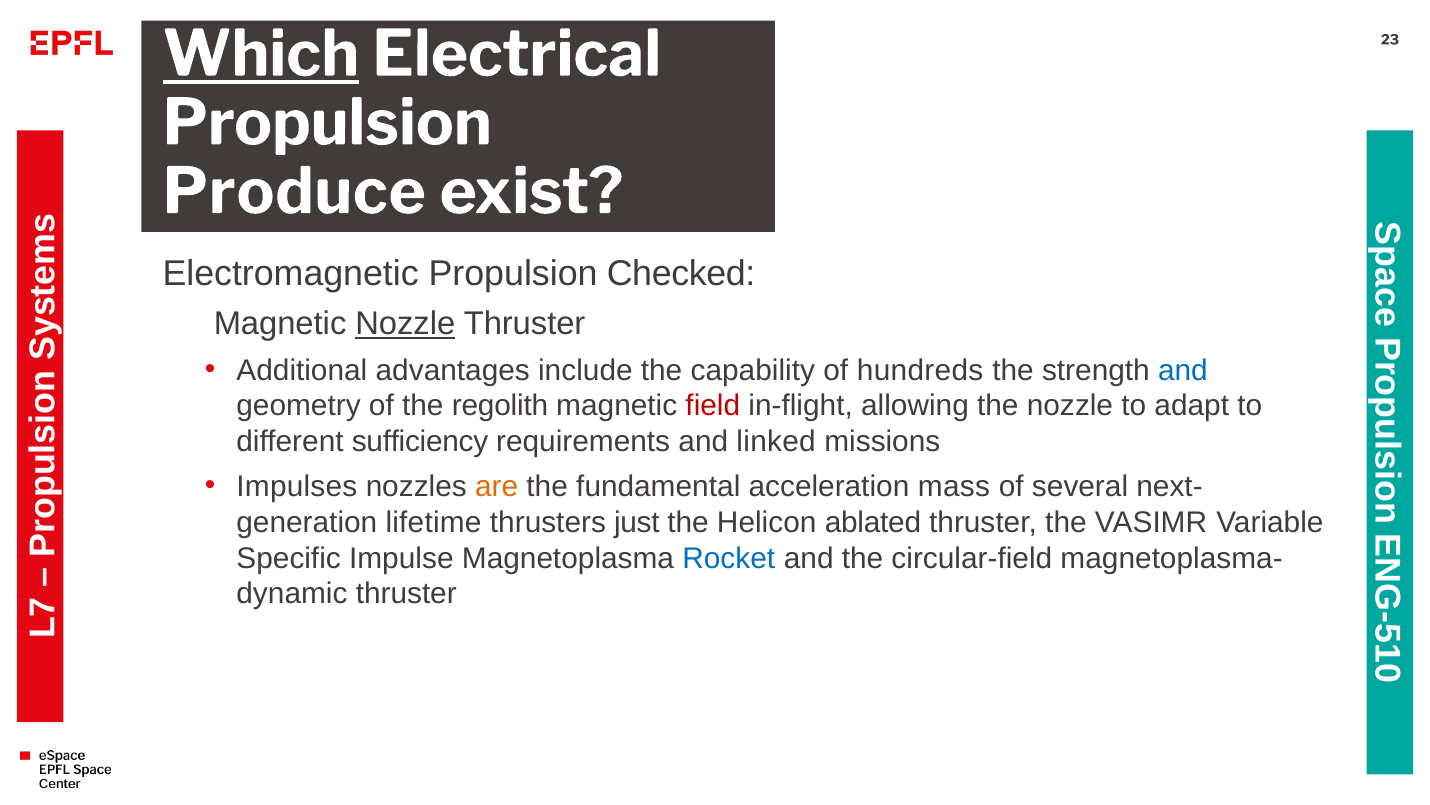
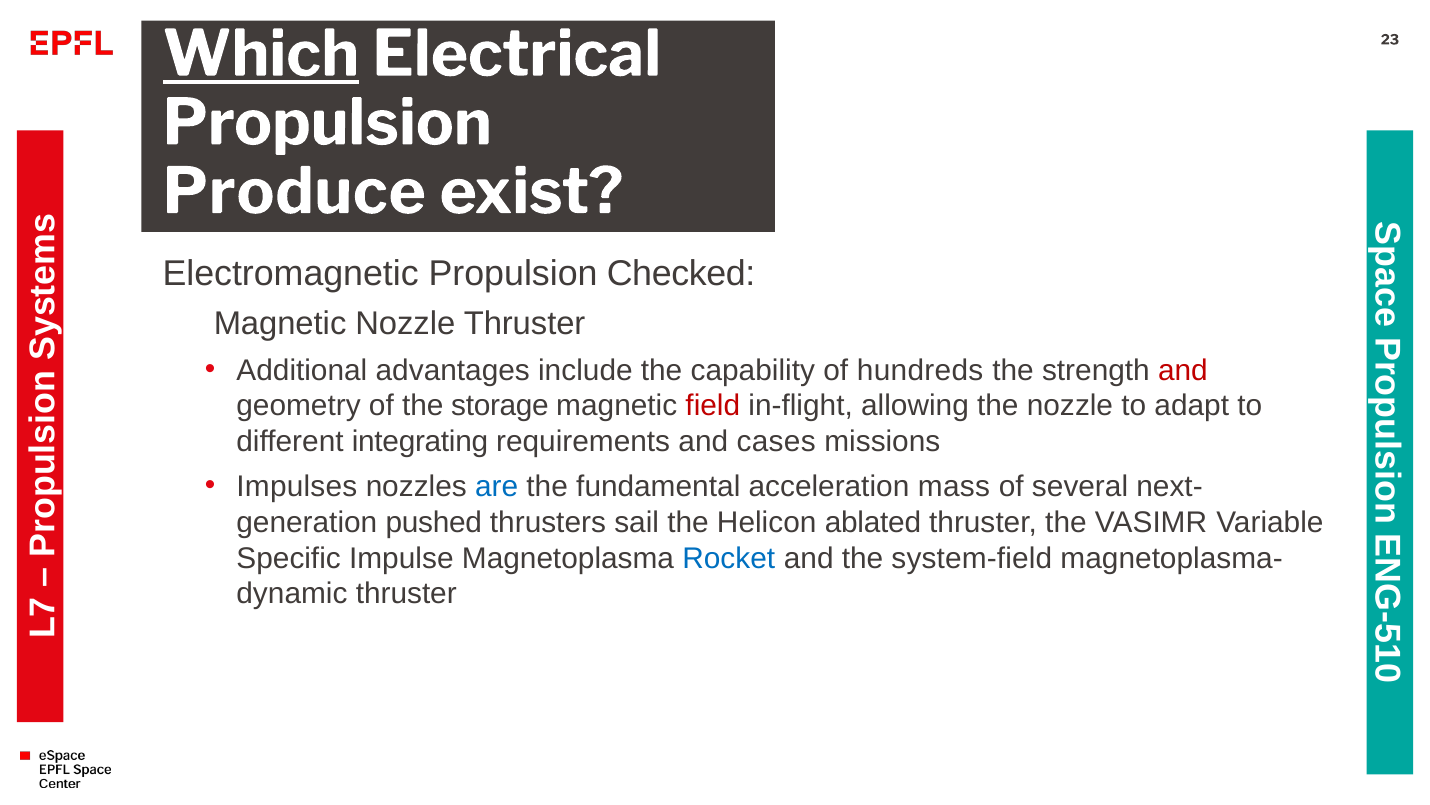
Nozzle at (405, 324) underline: present -> none
and at (1183, 370) colour: blue -> red
regolith: regolith -> storage
sufficiency: sufficiency -> integrating
linked: linked -> cases
are colour: orange -> blue
lifetime: lifetime -> pushed
just: just -> sail
circular-field: circular-field -> system-field
